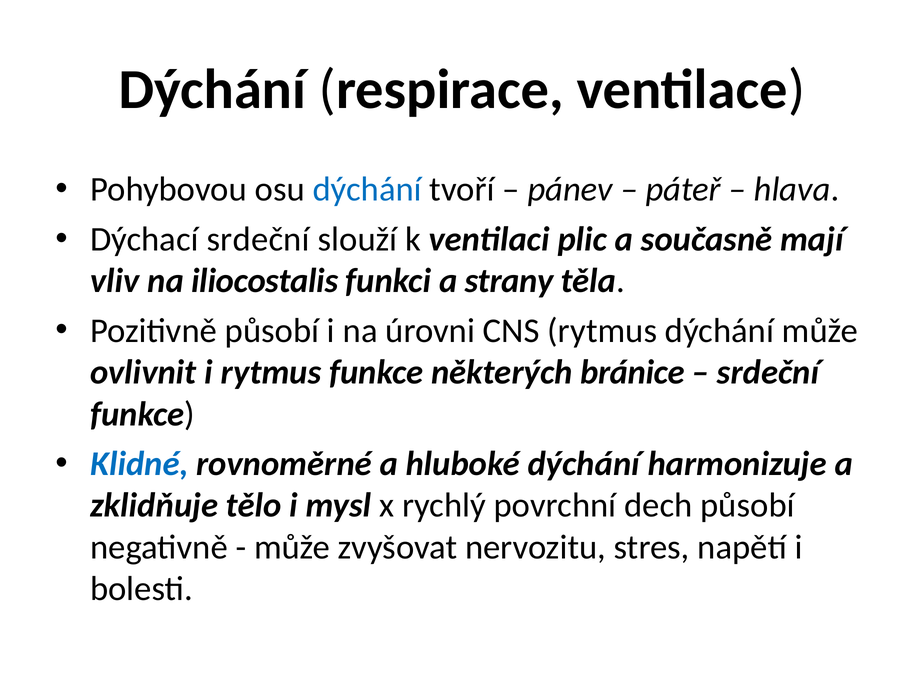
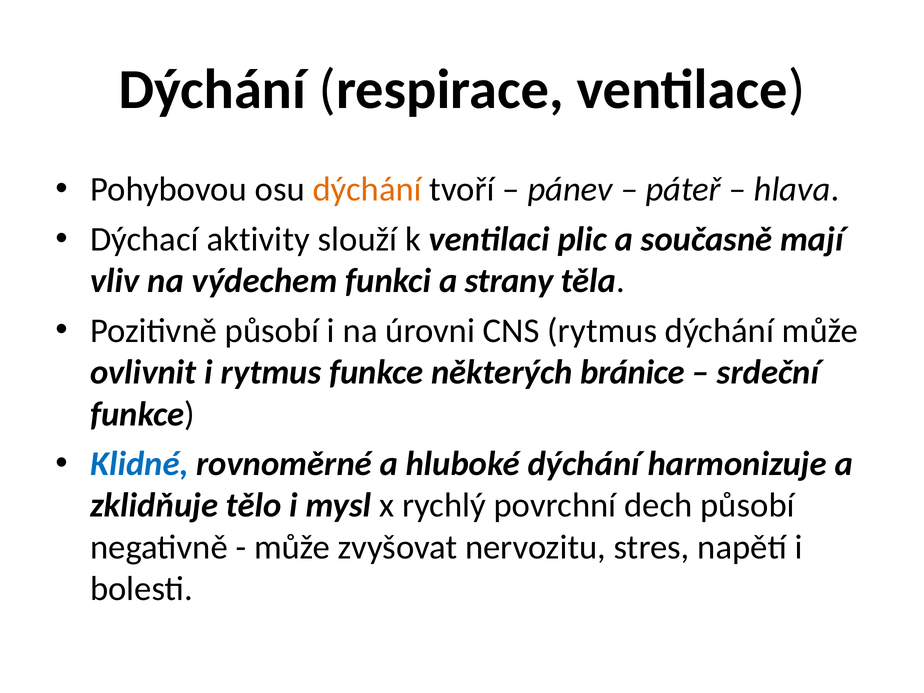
dýchání at (367, 190) colour: blue -> orange
Dýchací srdeční: srdeční -> aktivity
iliocostalis: iliocostalis -> výdechem
